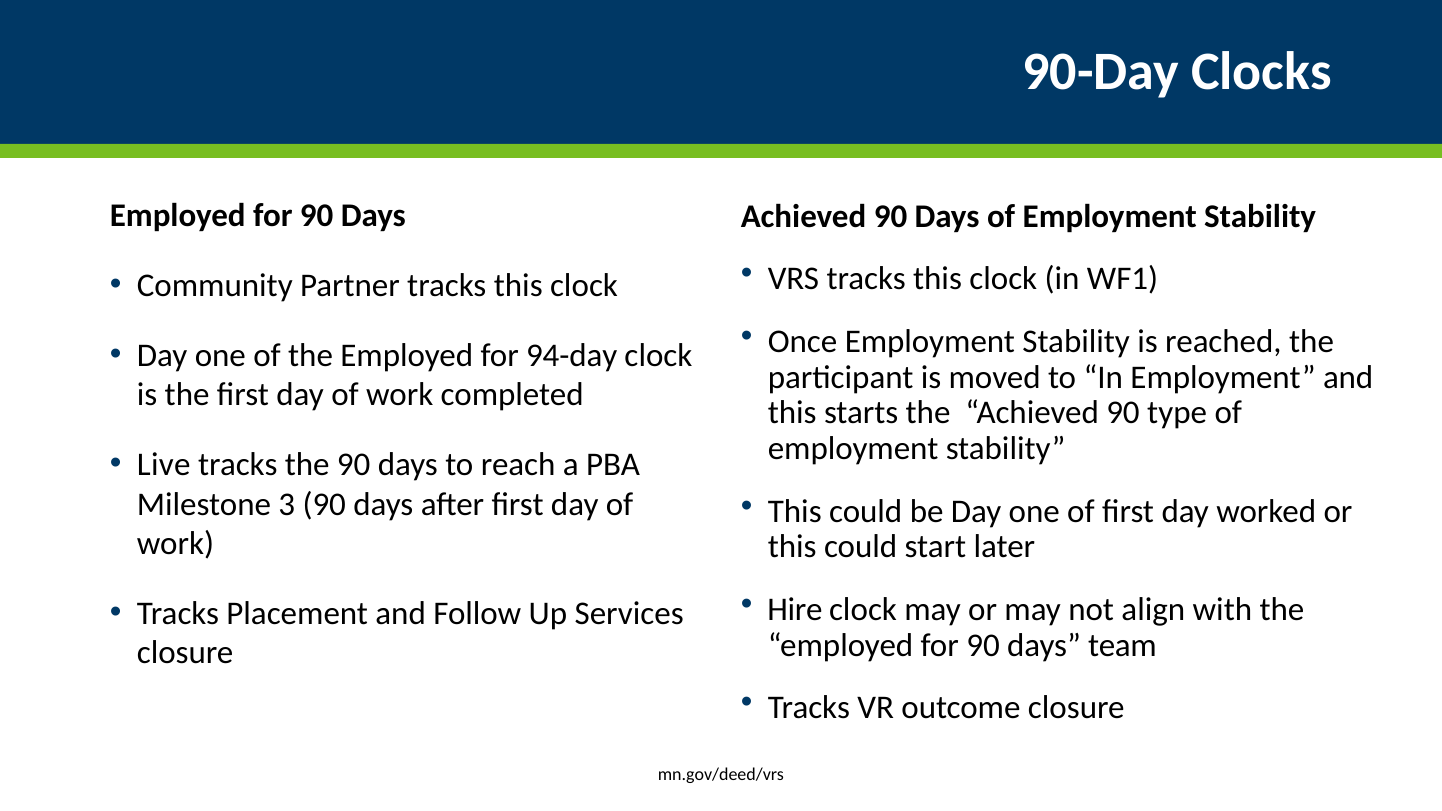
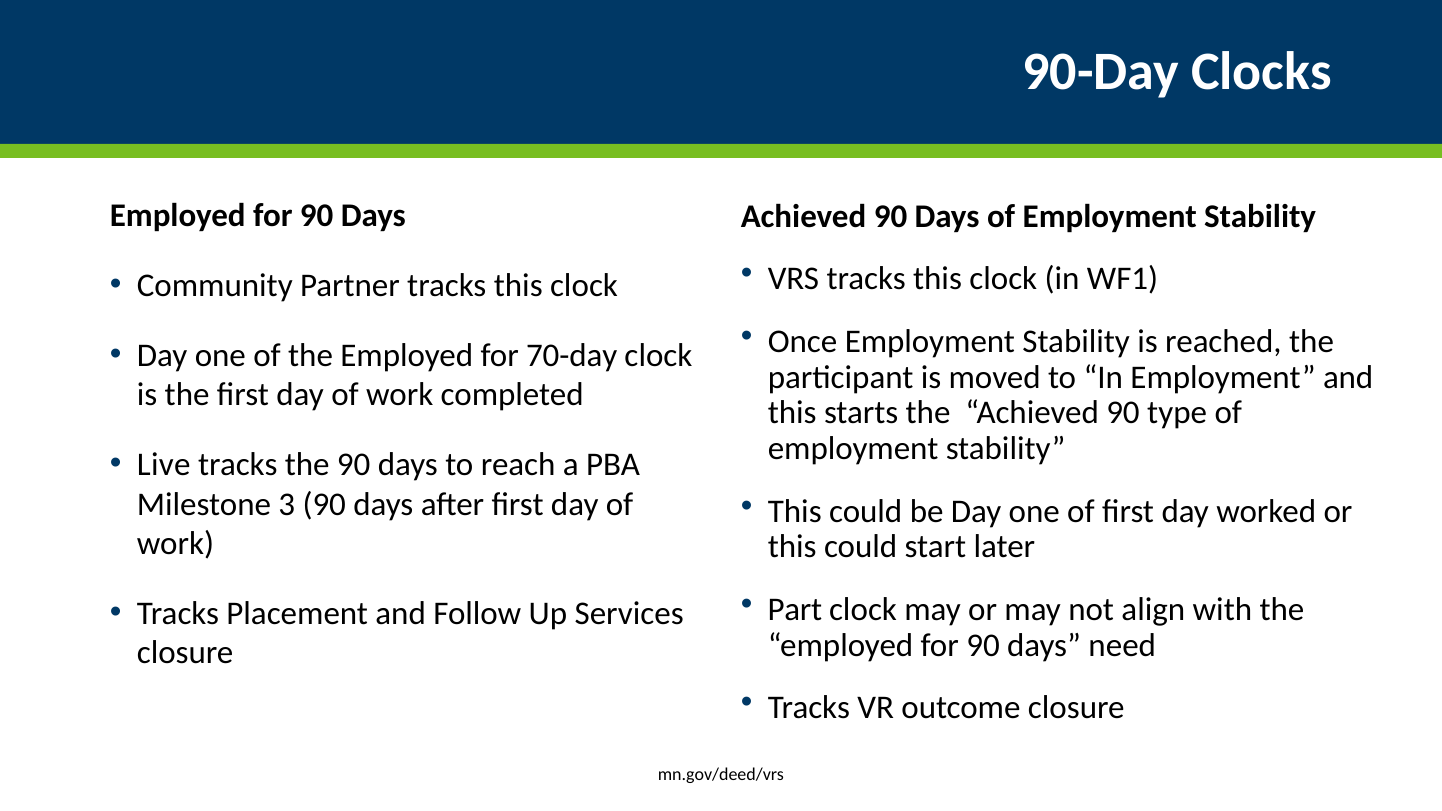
94-day: 94-day -> 70-day
Hire: Hire -> Part
team: team -> need
